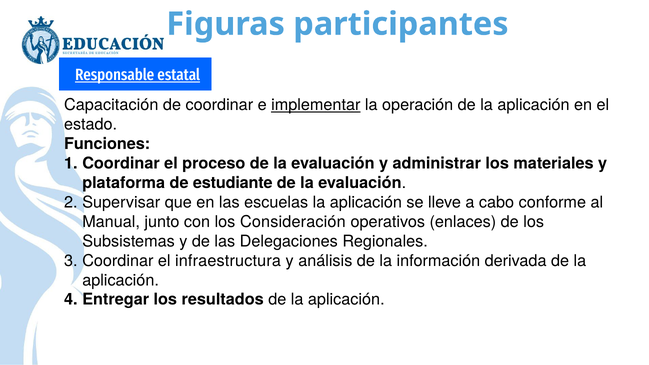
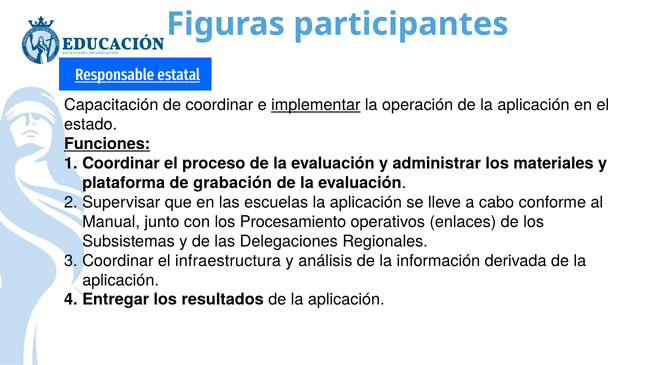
Funciones underline: none -> present
estudiante: estudiante -> grabación
Consideración: Consideración -> Procesamiento
